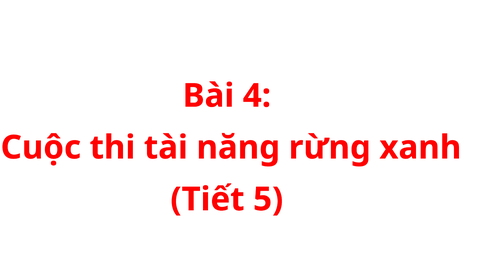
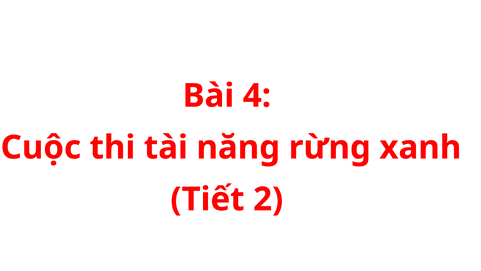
5: 5 -> 2
